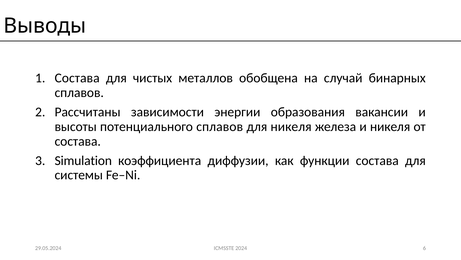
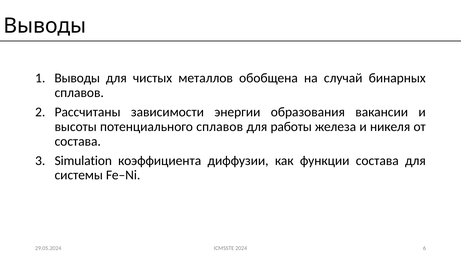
Состава at (77, 78): Состава -> Выводы
для никеля: никеля -> работы
